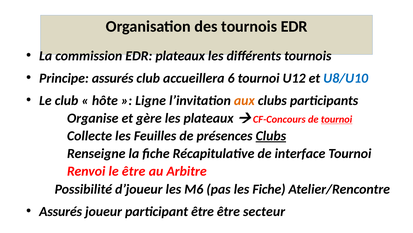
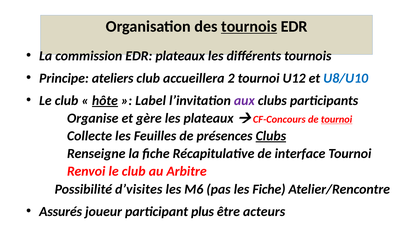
tournois at (249, 26) underline: none -> present
Principe assurés: assurés -> ateliers
6: 6 -> 2
hôte underline: none -> present
Ligne: Ligne -> Label
aux colour: orange -> purple
Renvoi le être: être -> club
d’joueur: d’joueur -> d’visites
participant être: être -> plus
secteur: secteur -> acteurs
